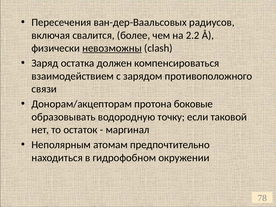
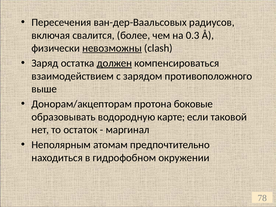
2.2: 2.2 -> 0.3
должен underline: none -> present
связи: связи -> выше
точку: точку -> карте
